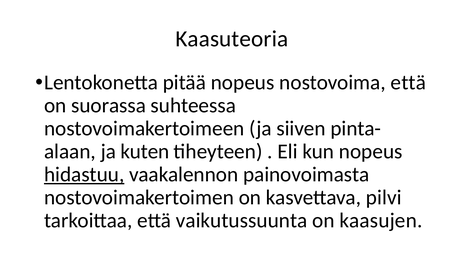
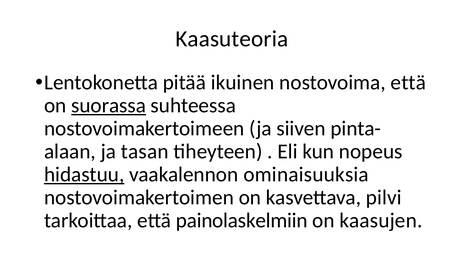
pitää nopeus: nopeus -> ikuinen
suorassa underline: none -> present
kuten: kuten -> tasan
painovoimasta: painovoimasta -> ominaisuuksia
vaikutussuunta: vaikutussuunta -> painolaskelmiin
